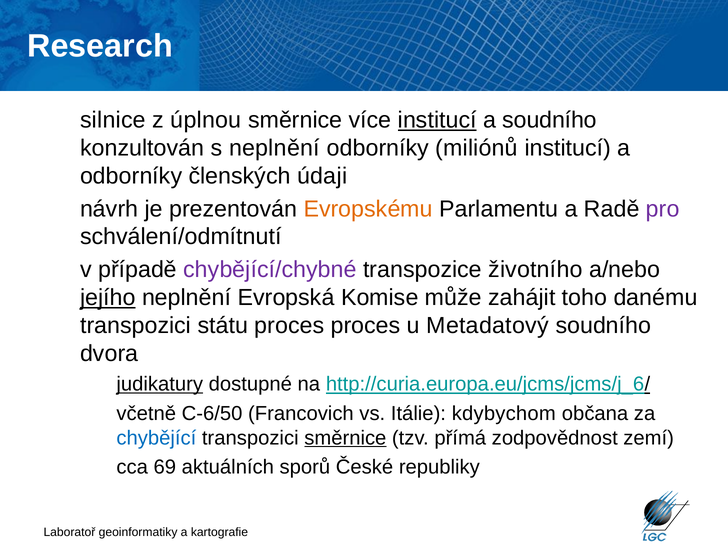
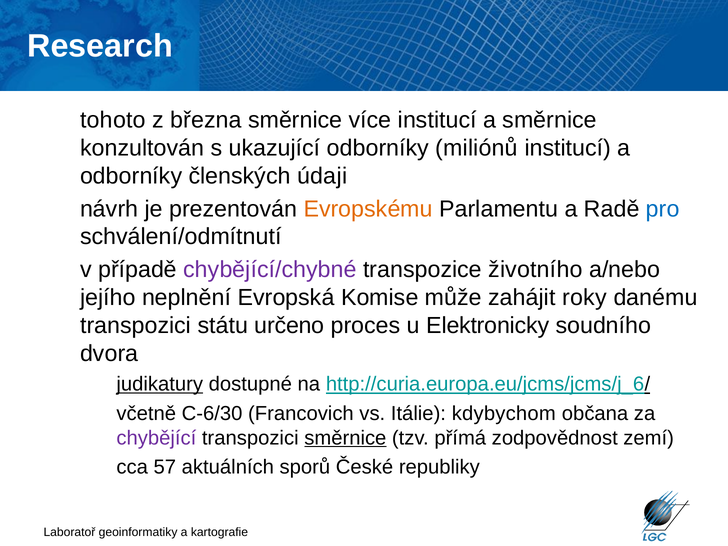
silnice: silnice -> tohoto
úplnou: úplnou -> března
institucí at (437, 120) underline: present -> none
a soudního: soudního -> směrnice
s neplnění: neplnění -> ukazující
pro colour: purple -> blue
jejího underline: present -> none
toho: toho -> roky
státu proces: proces -> určeno
Metadatový: Metadatový -> Elektronicky
C-6/50: C-6/50 -> C-6/30
chybějící colour: blue -> purple
69: 69 -> 57
